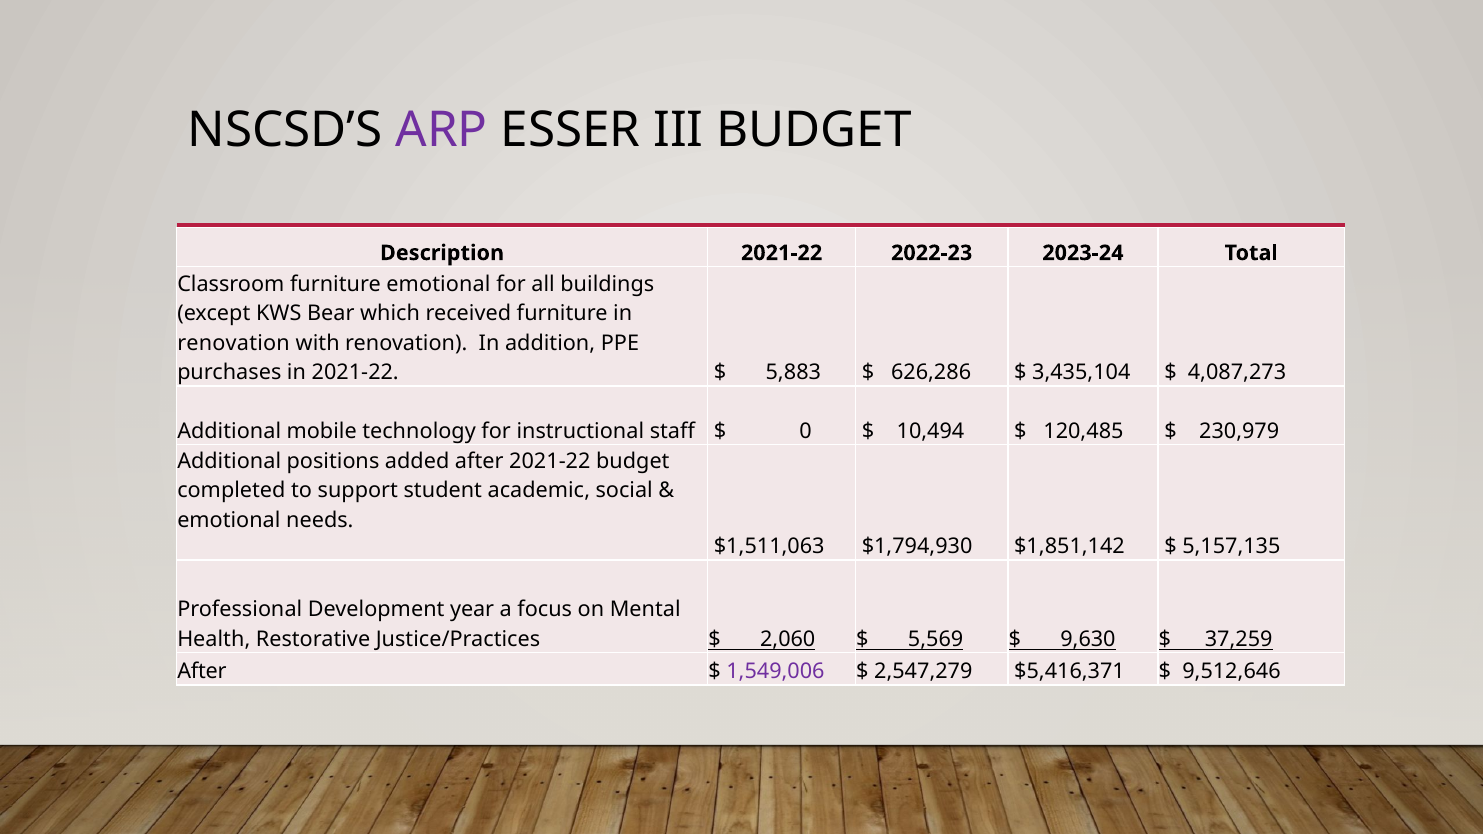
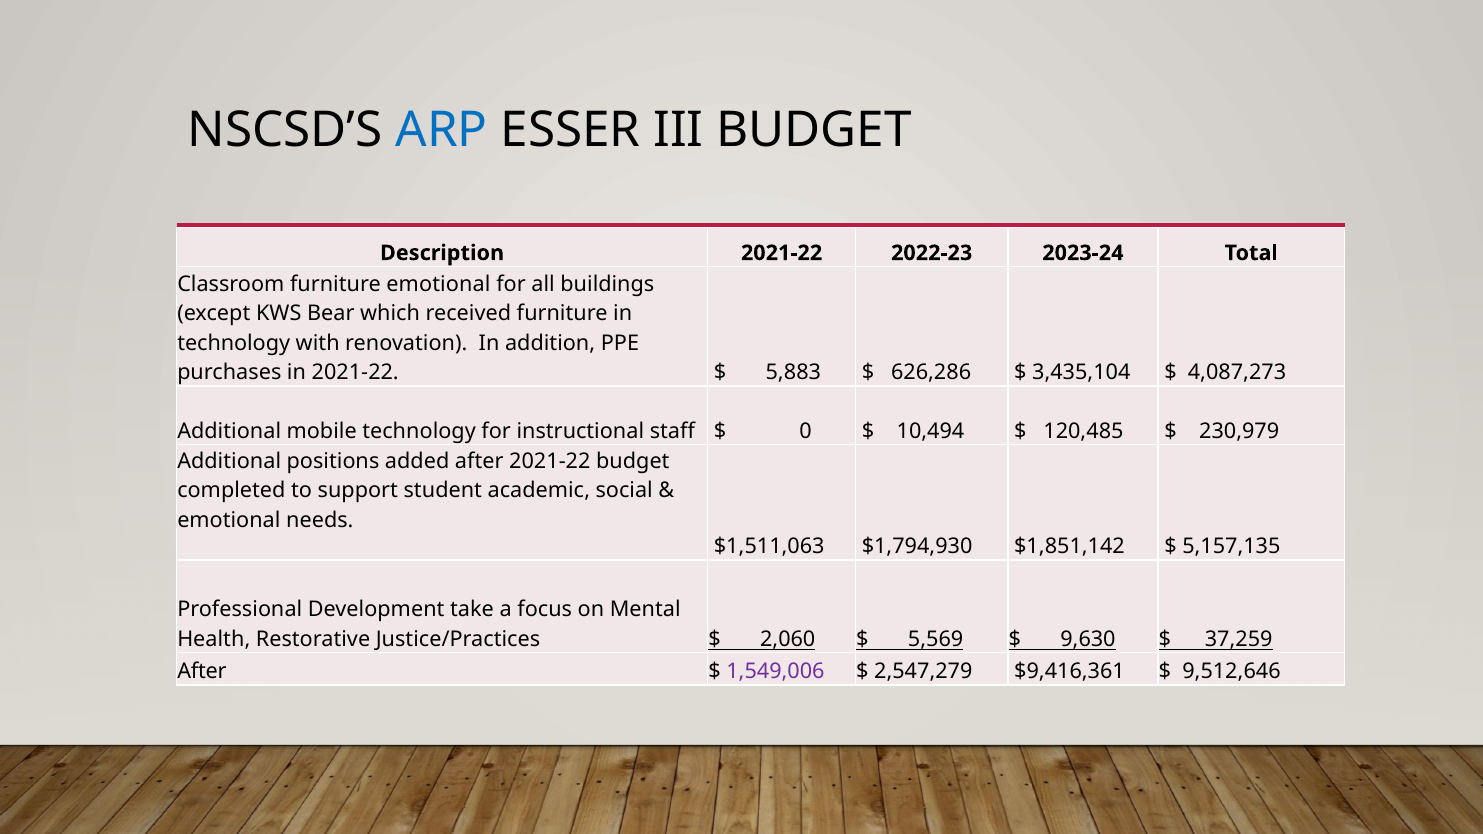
ARP colour: purple -> blue
renovation at (234, 343): renovation -> technology
year: year -> take
$5,416,371: $5,416,371 -> $9,416,361
